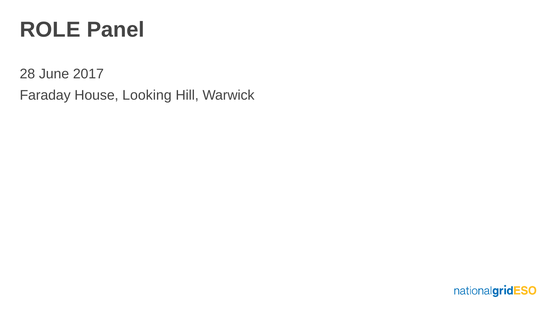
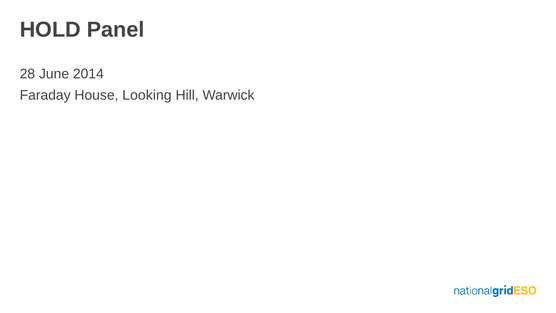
ROLE: ROLE -> HOLD
2017: 2017 -> 2014
